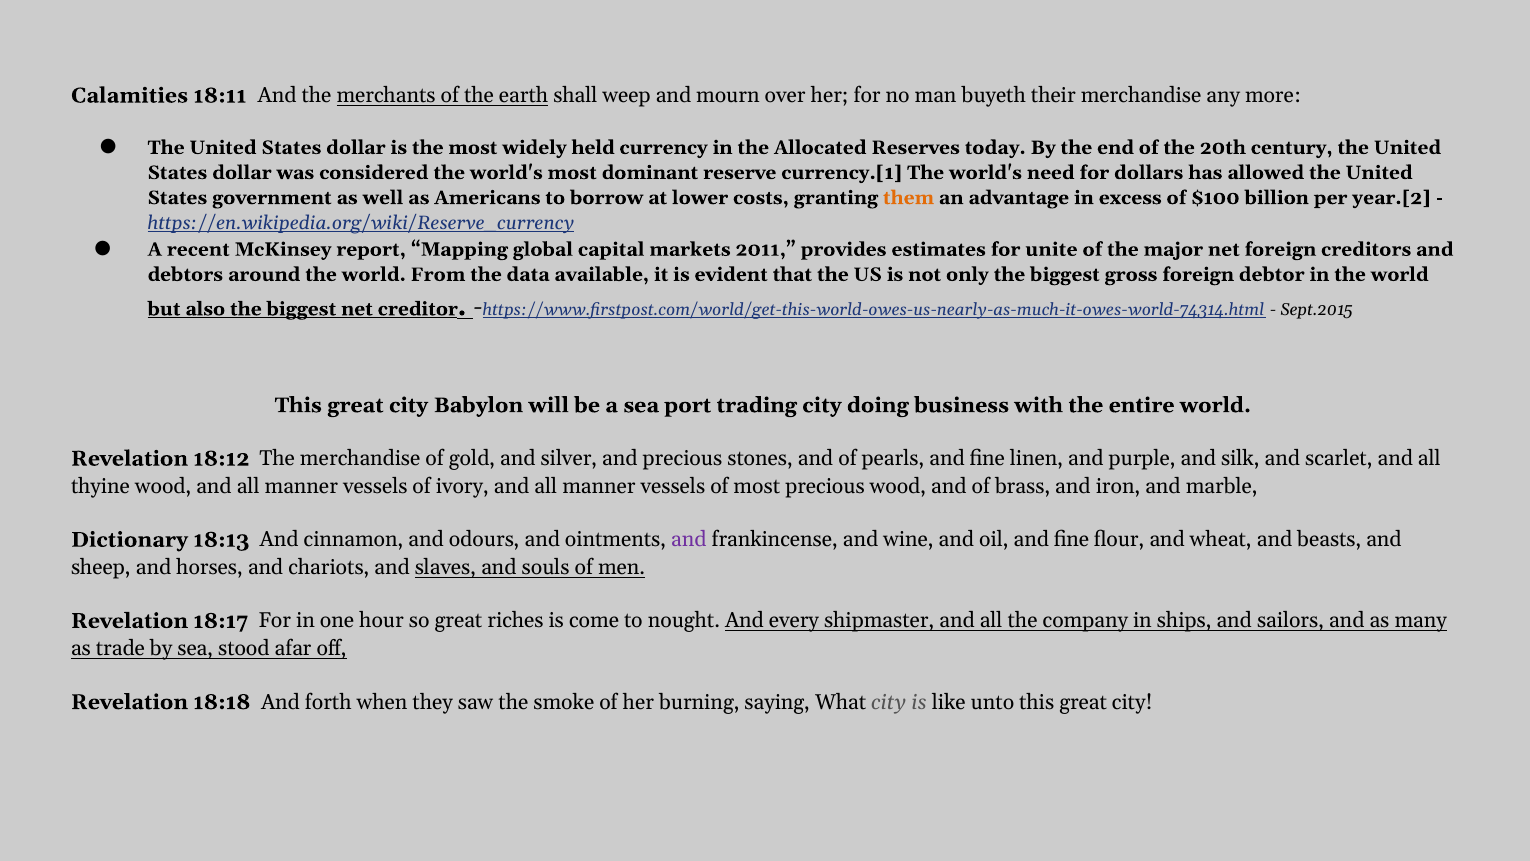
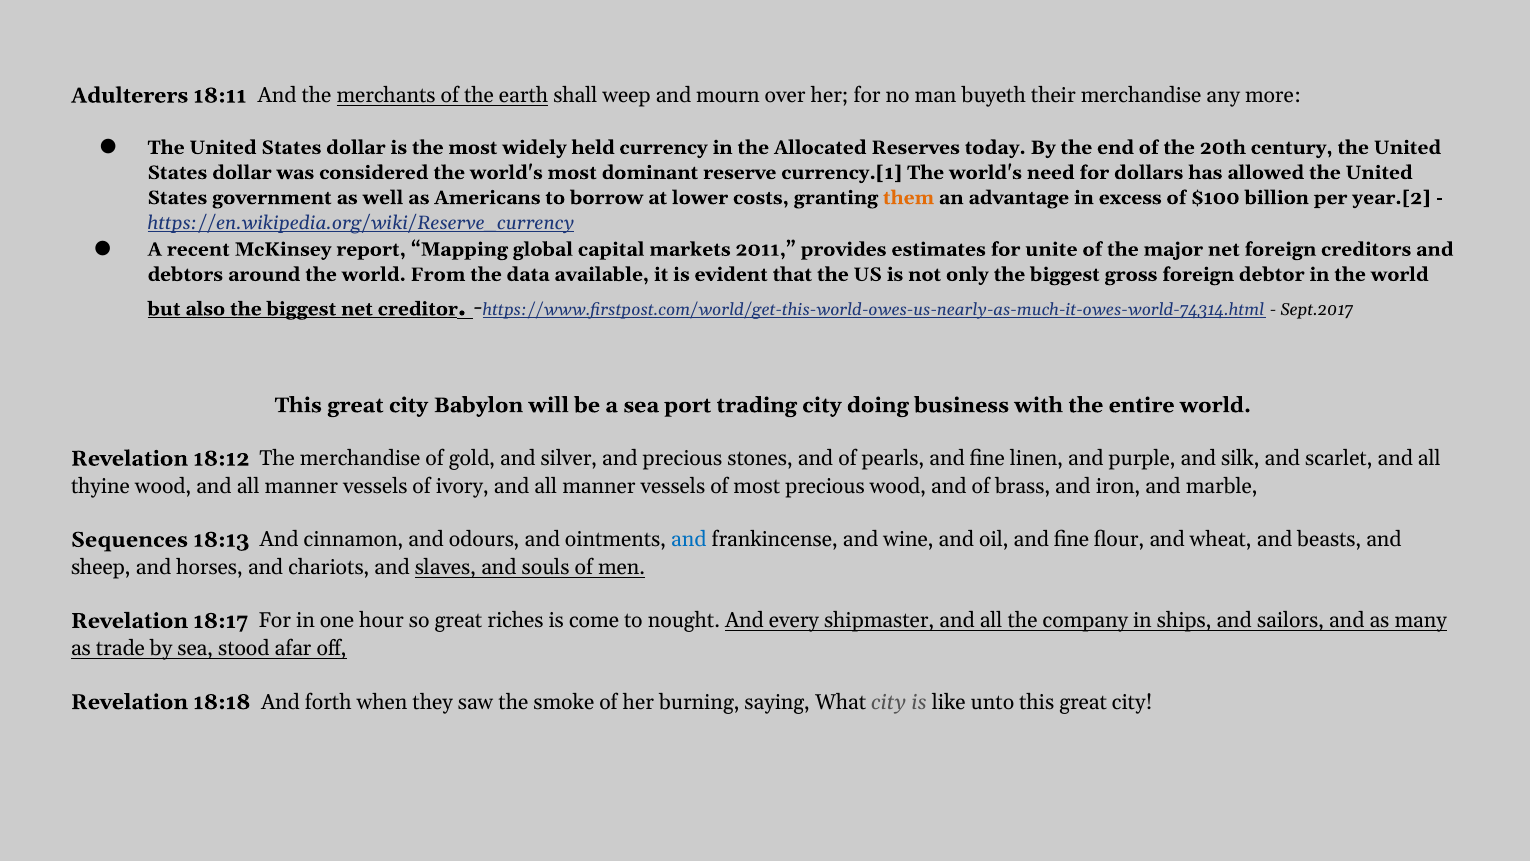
Calamities: Calamities -> Adulterers
Sept.2015: Sept.2015 -> Sept.2017
Dictionary: Dictionary -> Sequences
and at (689, 540) colour: purple -> blue
